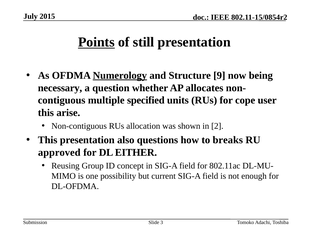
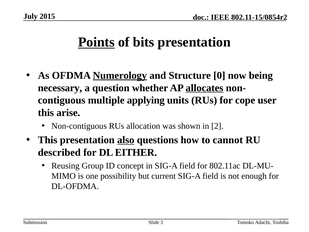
still: still -> bits
9: 9 -> 0
allocates underline: none -> present
specified: specified -> applying
also underline: none -> present
breaks: breaks -> cannot
approved: approved -> described
